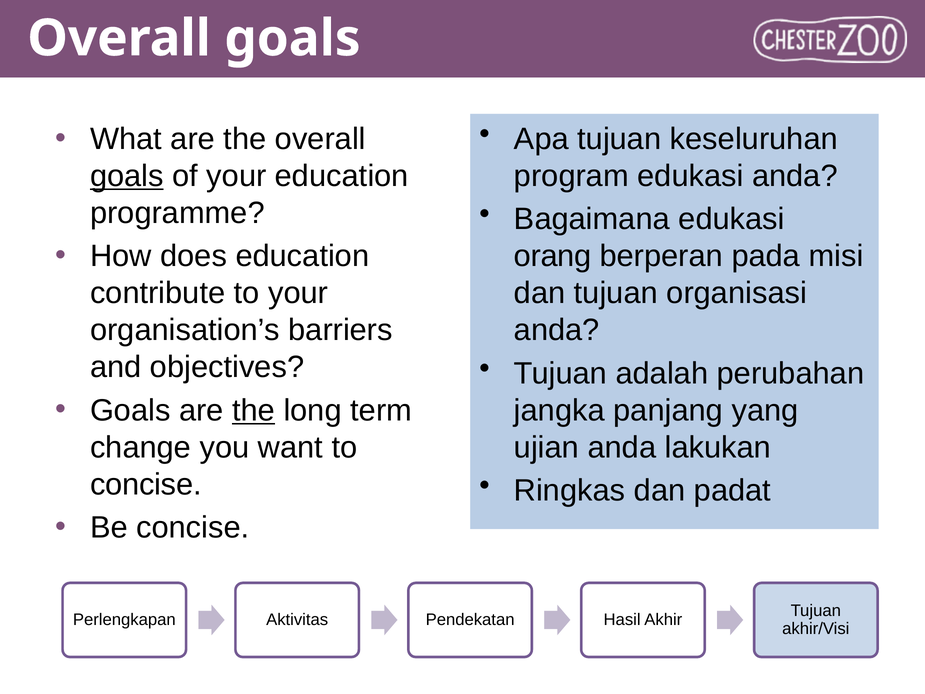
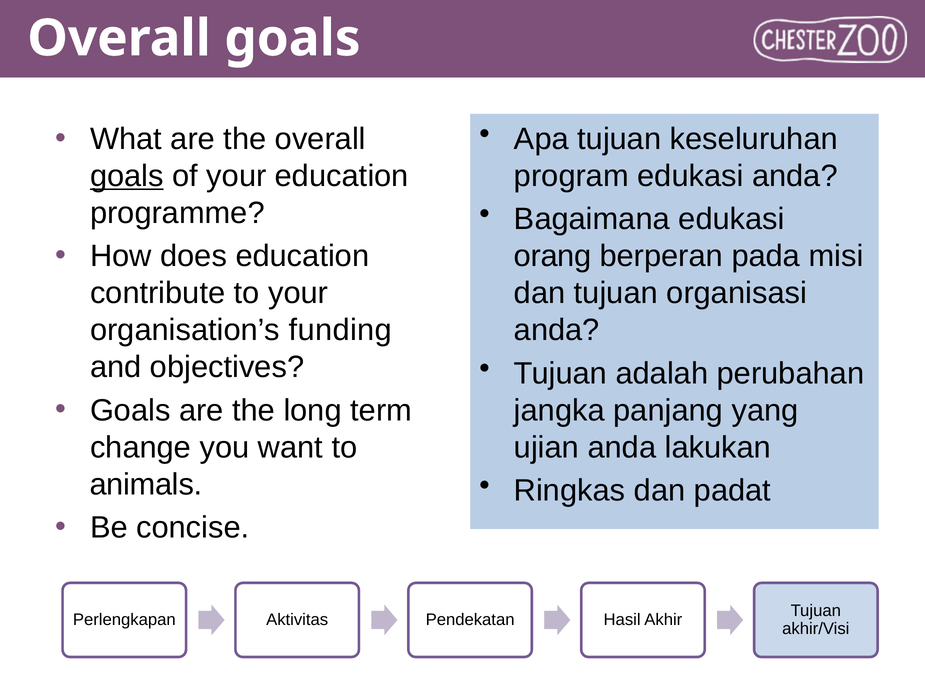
barriers: barriers -> funding
the at (254, 410) underline: present -> none
concise at (146, 484): concise -> animals
